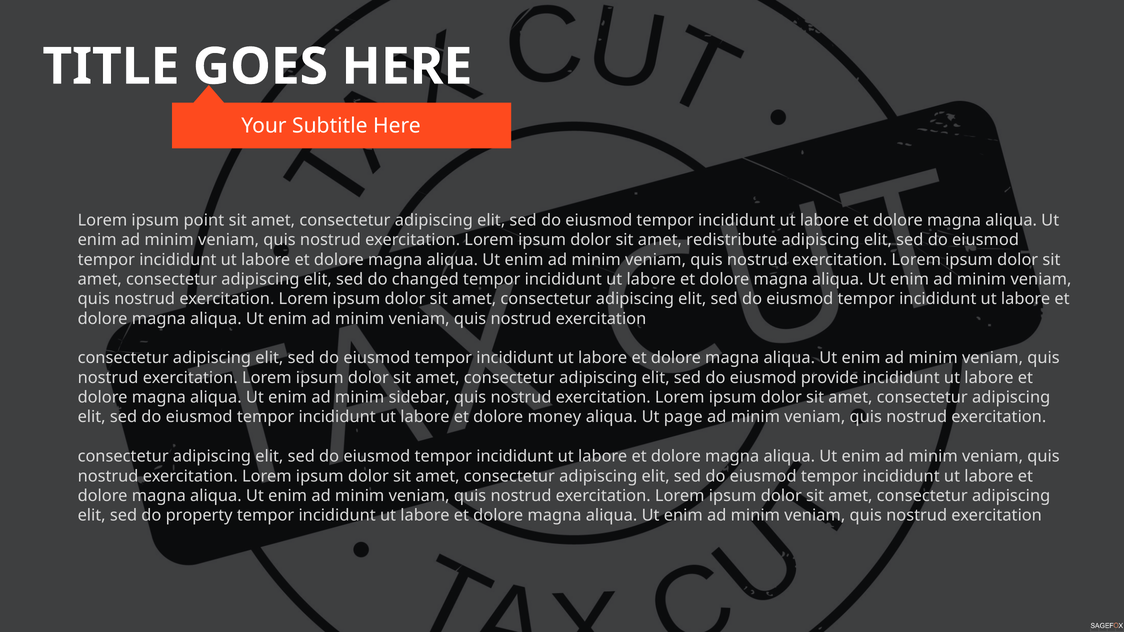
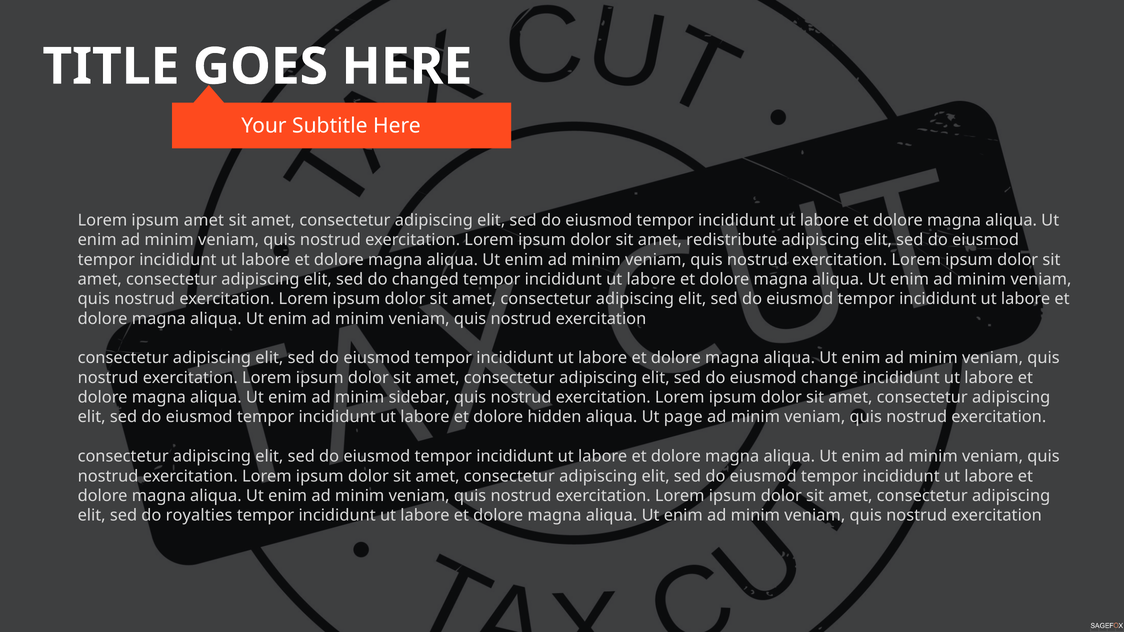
ipsum point: point -> amet
provide: provide -> change
money: money -> hidden
property: property -> royalties
